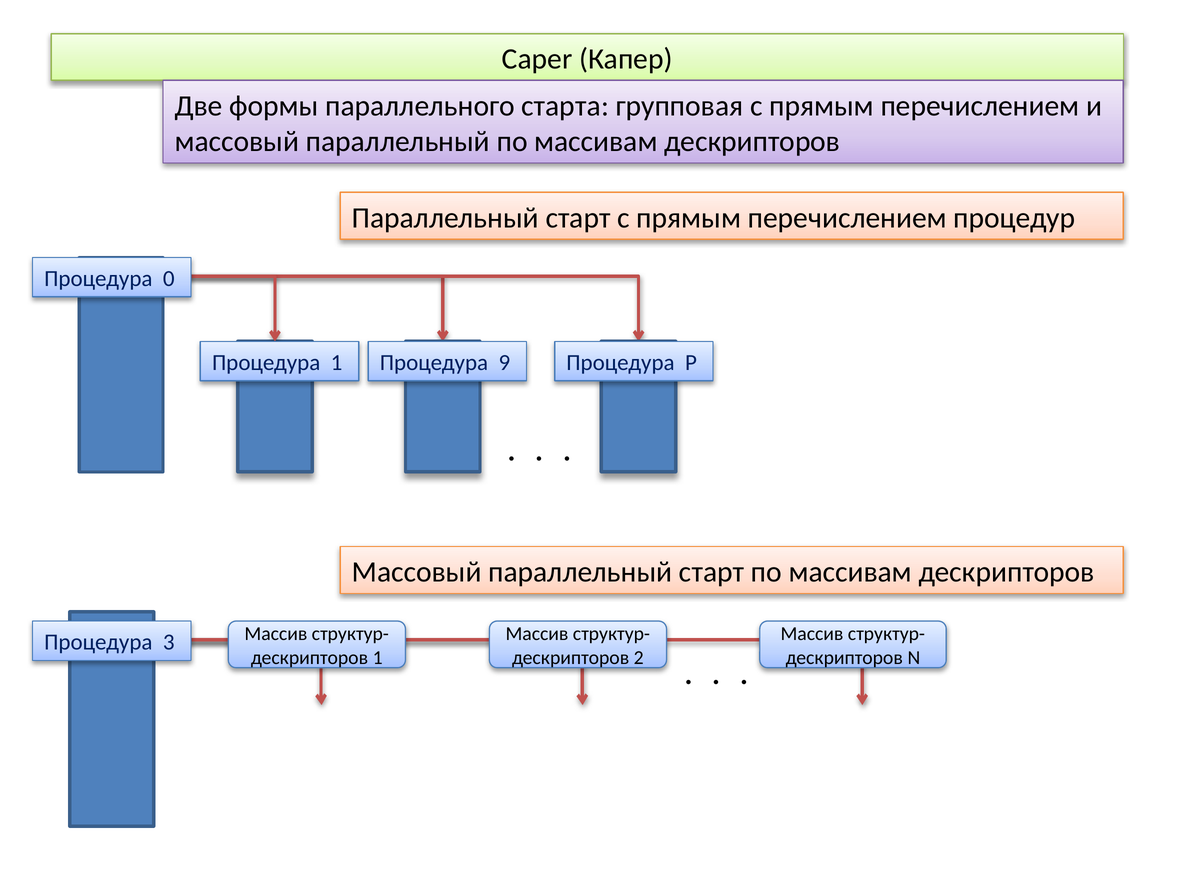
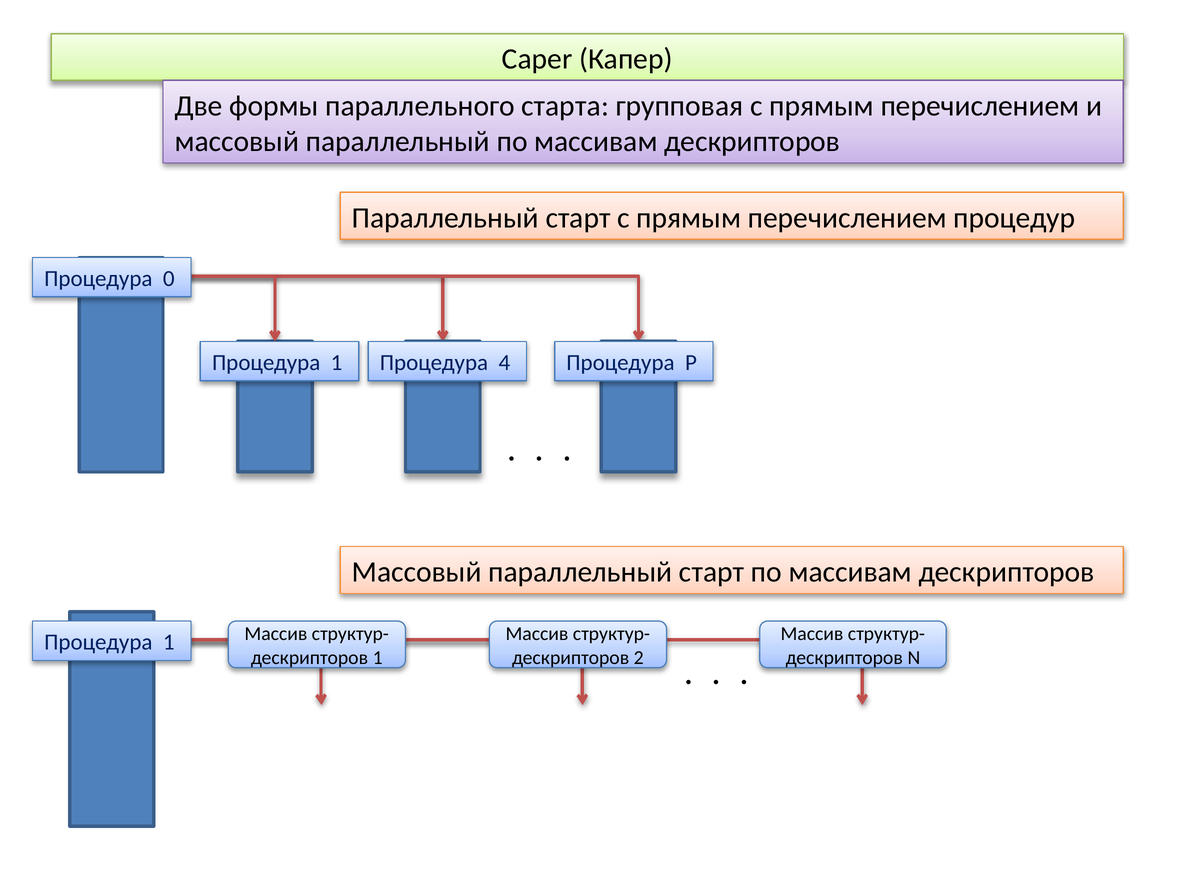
9: 9 -> 4
3 at (169, 642): 3 -> 1
